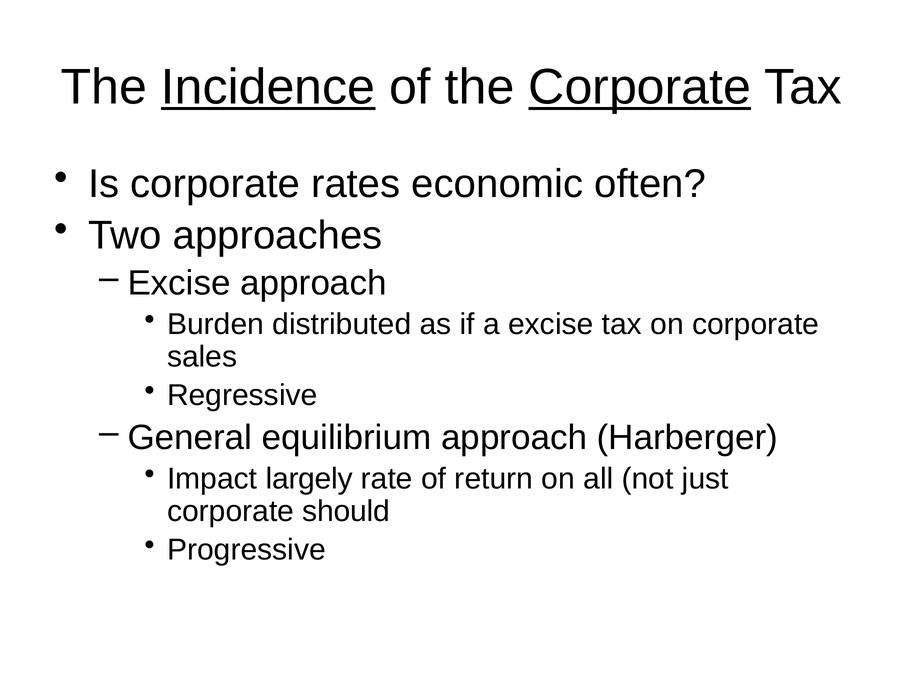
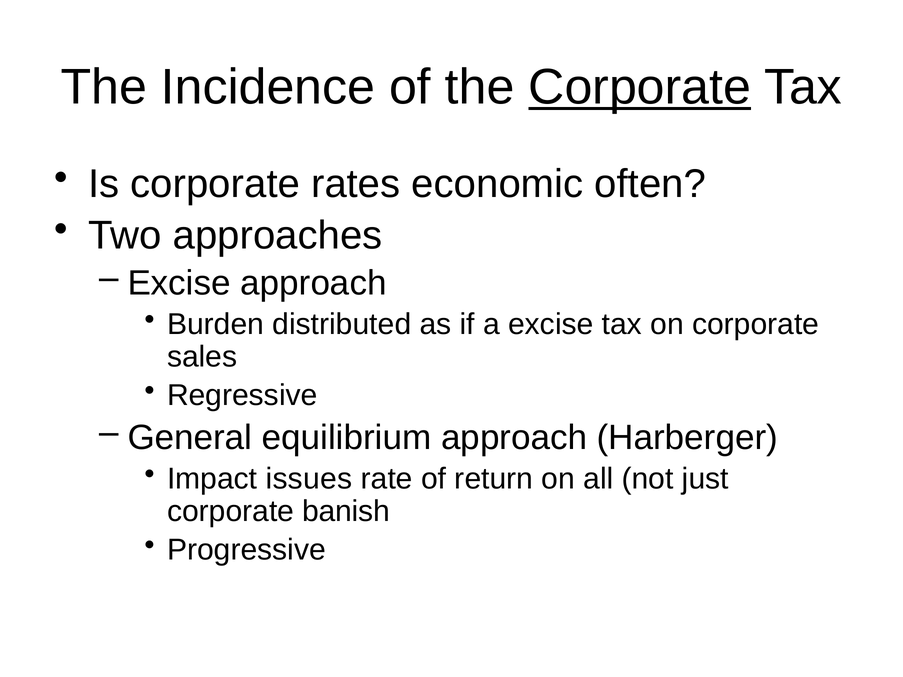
Incidence underline: present -> none
largely: largely -> issues
should: should -> banish
